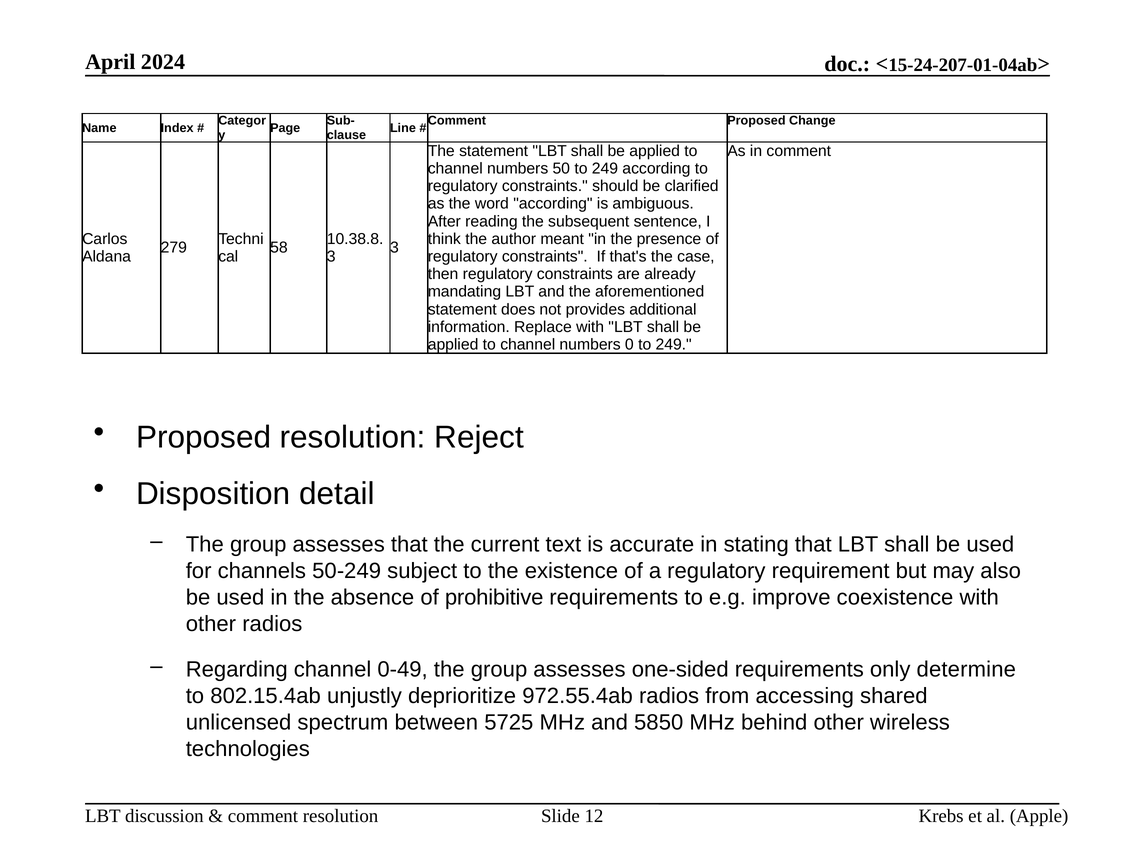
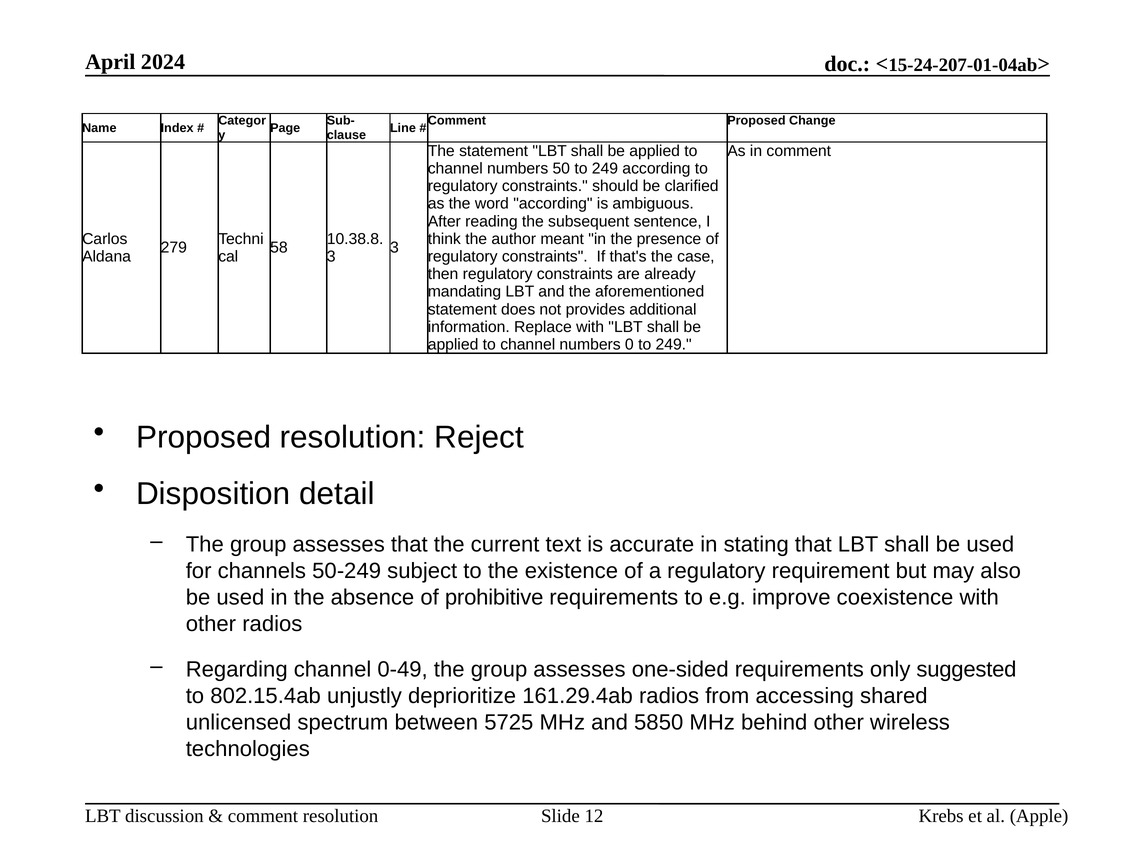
determine: determine -> suggested
972.55.4ab: 972.55.4ab -> 161.29.4ab
